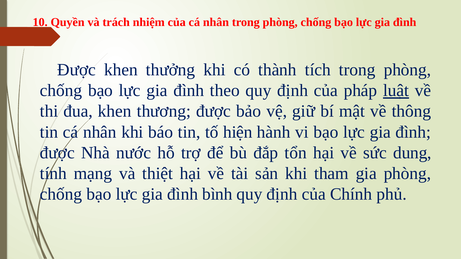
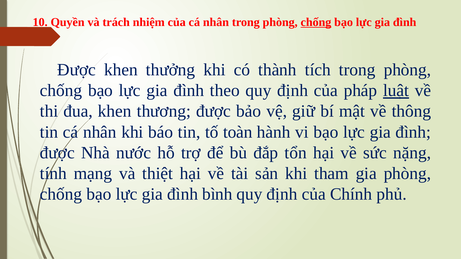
chống at (316, 22) underline: none -> present
hiện: hiện -> toàn
dung: dung -> nặng
